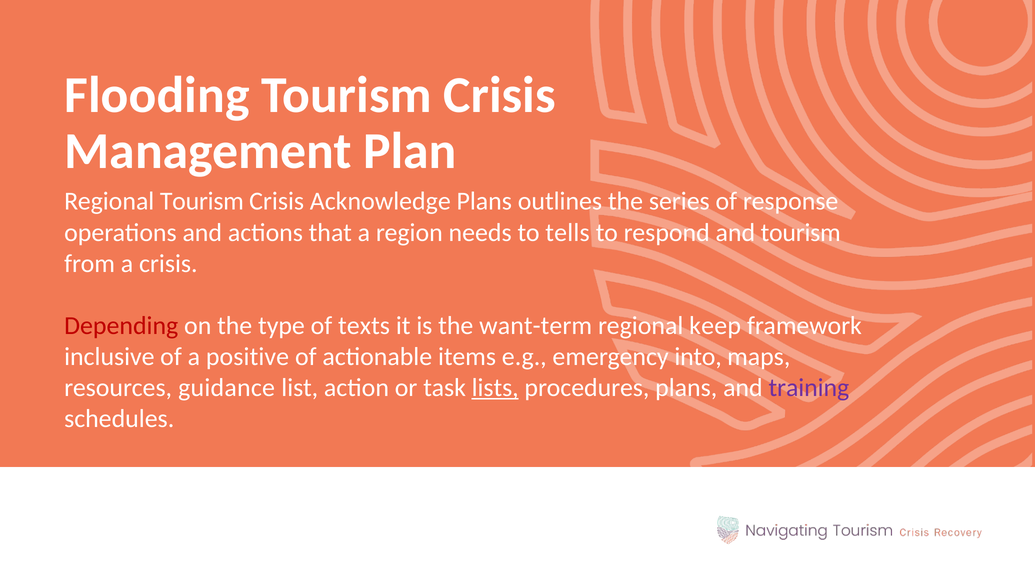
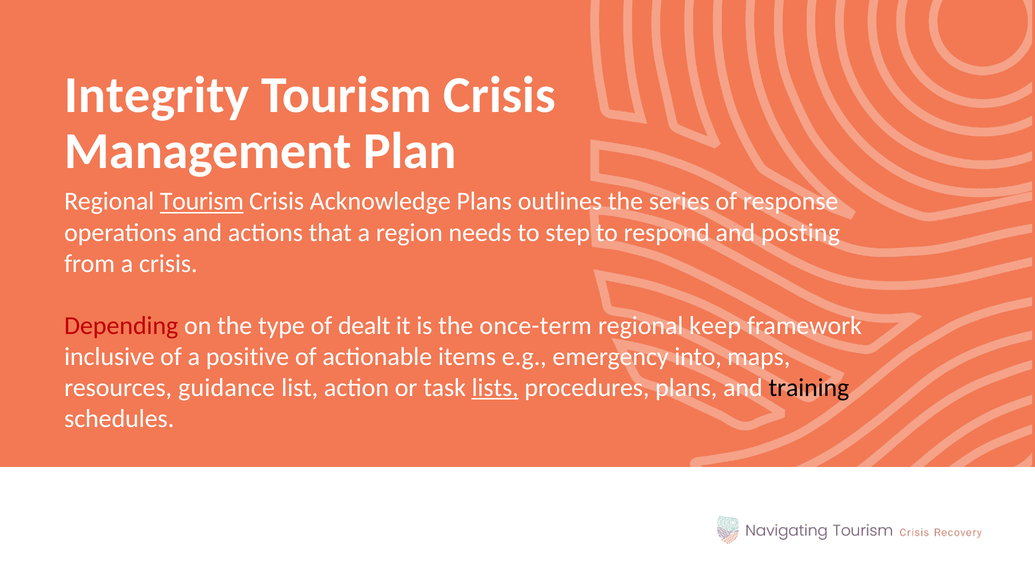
Flooding: Flooding -> Integrity
Tourism at (202, 202) underline: none -> present
tells: tells -> step
and tourism: tourism -> posting
texts: texts -> dealt
want-term: want-term -> once-term
training colour: purple -> black
